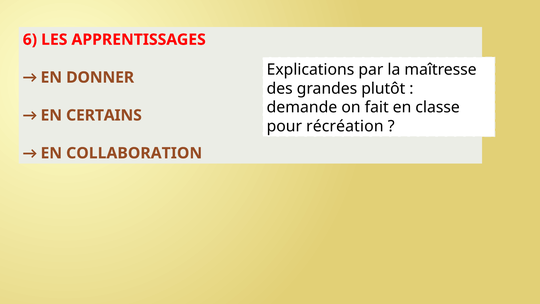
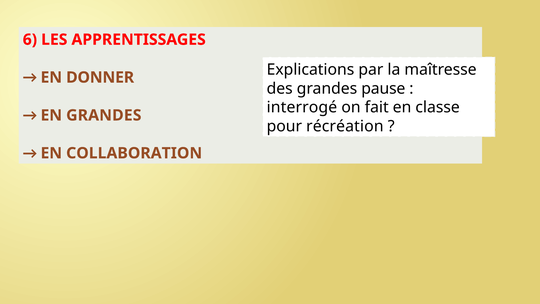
plutôt: plutôt -> pause
demande: demande -> interrogé
EN CERTAINS: CERTAINS -> GRANDES
